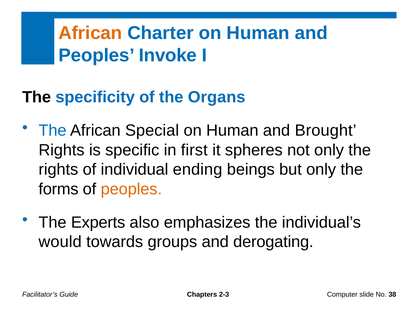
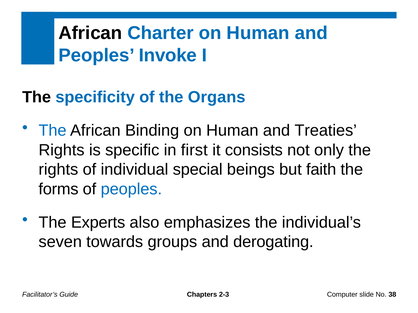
African at (90, 33) colour: orange -> black
Special: Special -> Binding
Brought: Brought -> Treaties
spheres: spheres -> consists
ending: ending -> special
but only: only -> faith
peoples at (131, 189) colour: orange -> blue
would: would -> seven
